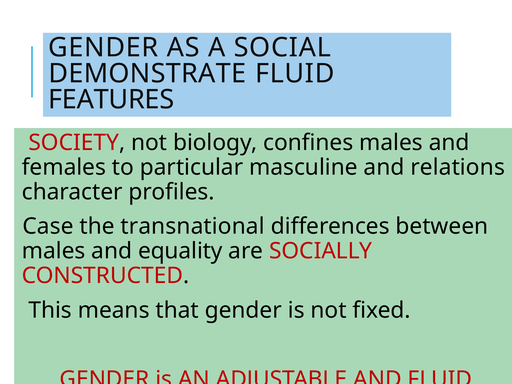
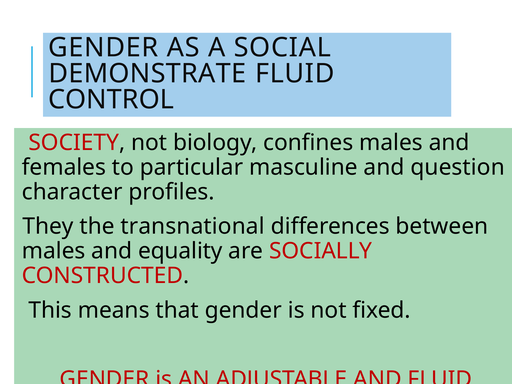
FEATURES: FEATURES -> CONTROL
relations: relations -> question
Case: Case -> They
